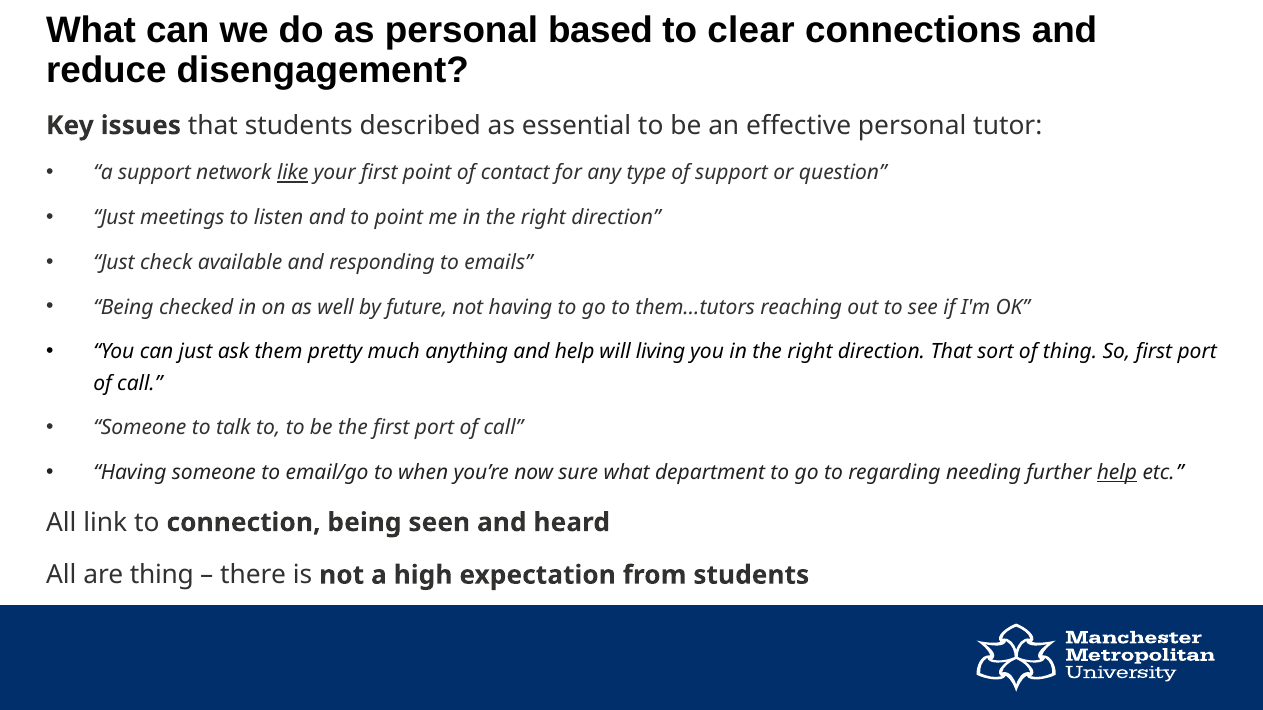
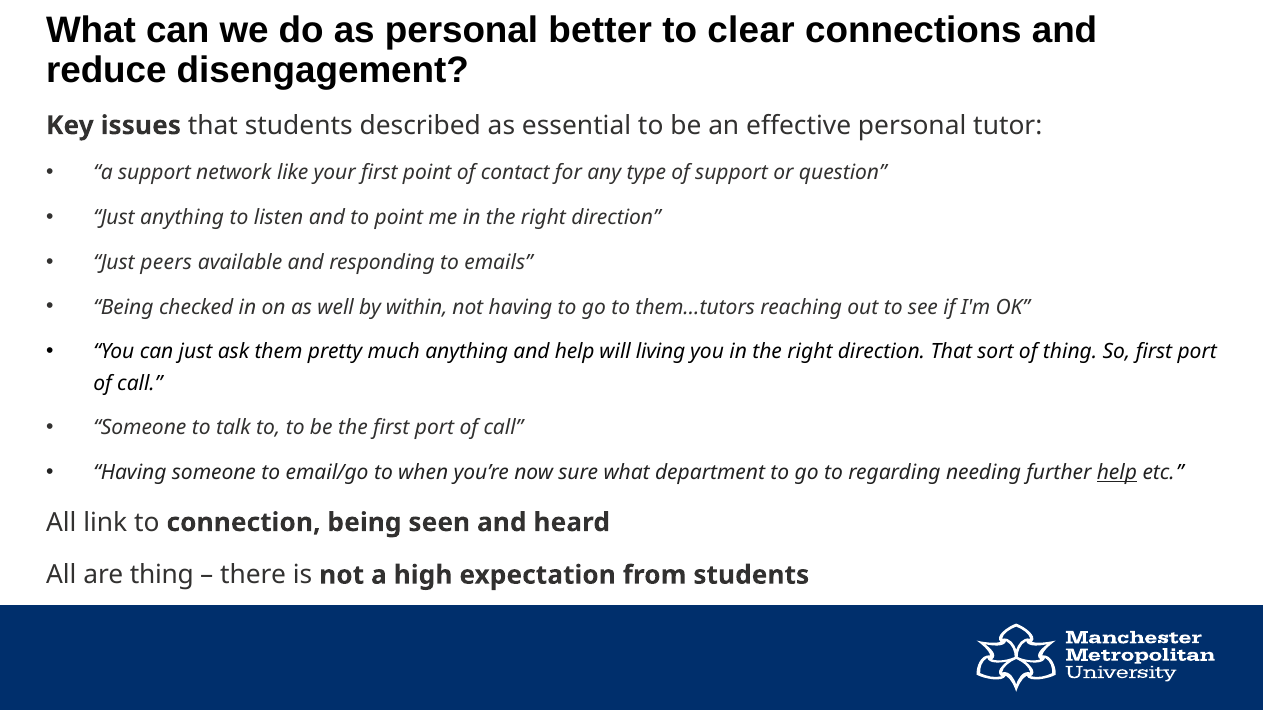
based: based -> better
like underline: present -> none
Just meetings: meetings -> anything
check: check -> peers
future: future -> within
